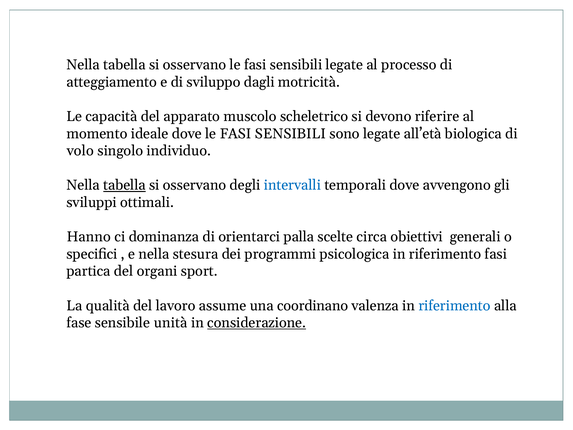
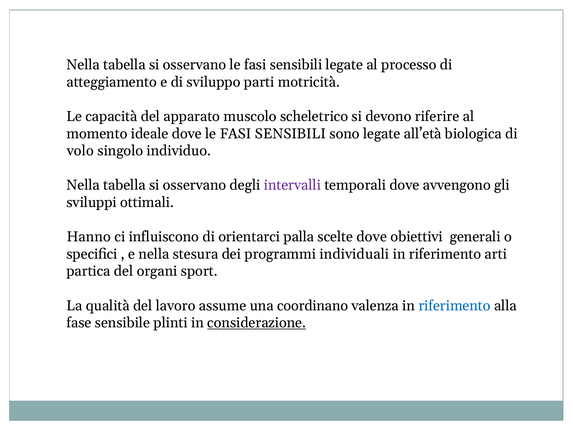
dagli: dagli -> parti
tabella at (124, 185) underline: present -> none
intervalli colour: blue -> purple
dominanza: dominanza -> influiscono
scelte circa: circa -> dove
psicologica: psicologica -> individuali
riferimento fasi: fasi -> arti
unità: unità -> plinti
